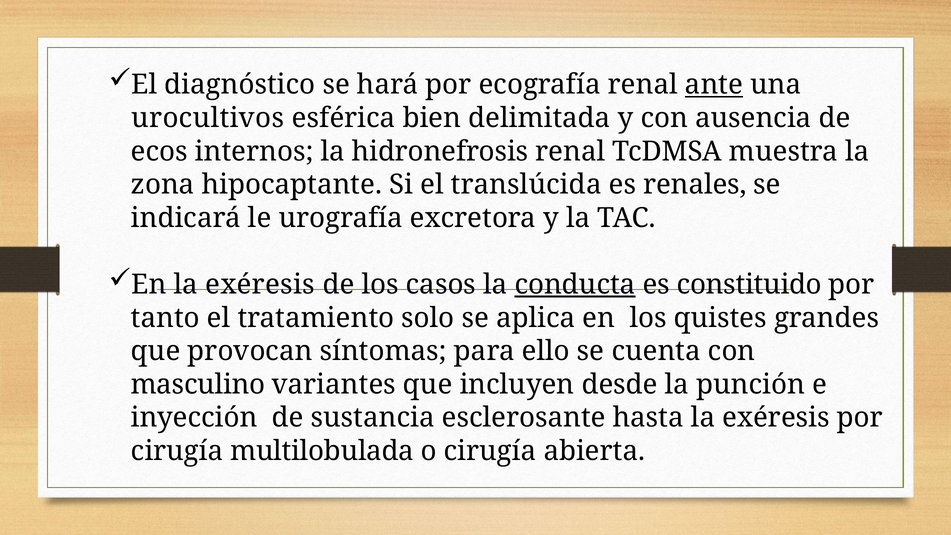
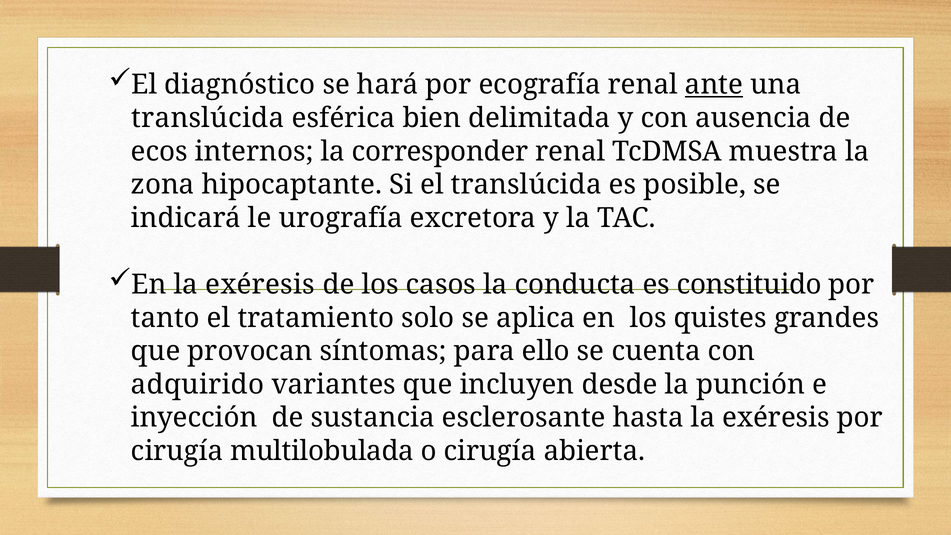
urocultivos at (208, 118): urocultivos -> translúcida
hidronefrosis: hidronefrosis -> corresponder
renales: renales -> posible
conducta underline: present -> none
masculino: masculino -> adquirido
